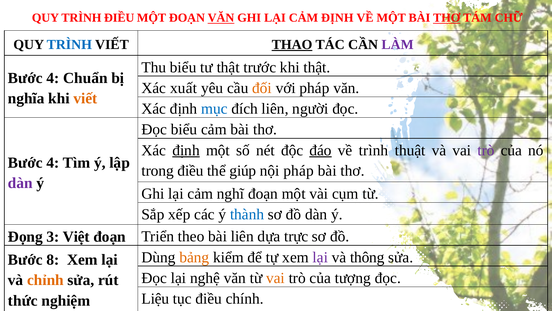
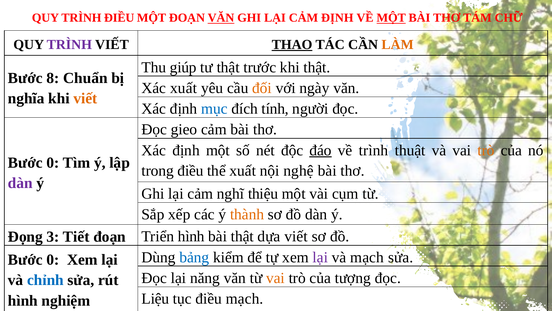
MỘT at (391, 18) underline: none -> present
THƠ at (447, 18) underline: present -> none
TRÌNH at (69, 44) colour: blue -> purple
LÀM colour: purple -> orange
Thu biểu: biểu -> giúp
4 at (53, 78): 4 -> 8
với pháp: pháp -> ngày
đích liên: liên -> tính
Đọc biểu: biểu -> gieo
định at (186, 150) underline: present -> none
trò at (486, 150) colour: purple -> orange
4 at (53, 162): 4 -> 0
thể giúp: giúp -> xuất
nội pháp: pháp -> nghệ
nghĩ đoạn: đoạn -> thiệu
thành colour: blue -> orange
Việt: Việt -> Tiết
Triển theo: theo -> hình
bài liên: liên -> thật
dựa trực: trực -> viết
bảng colour: orange -> blue
và thông: thông -> mạch
8 at (53, 259): 8 -> 0
nghệ: nghệ -> năng
chỉnh colour: orange -> blue
điều chính: chính -> mạch
thức at (23, 300): thức -> hình
